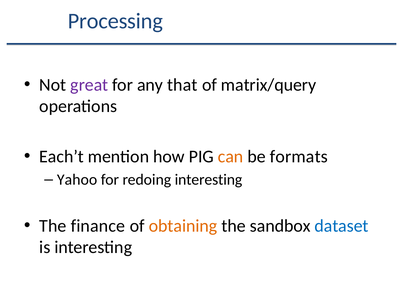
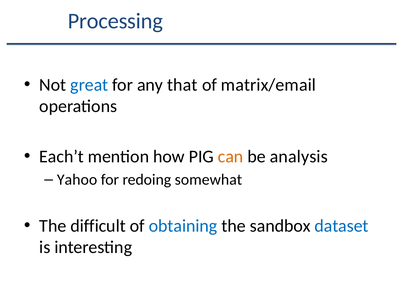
great colour: purple -> blue
matrix/query: matrix/query -> matrix/email
formats: formats -> analysis
redoing interesting: interesting -> somewhat
finance: finance -> difficult
obtaining colour: orange -> blue
